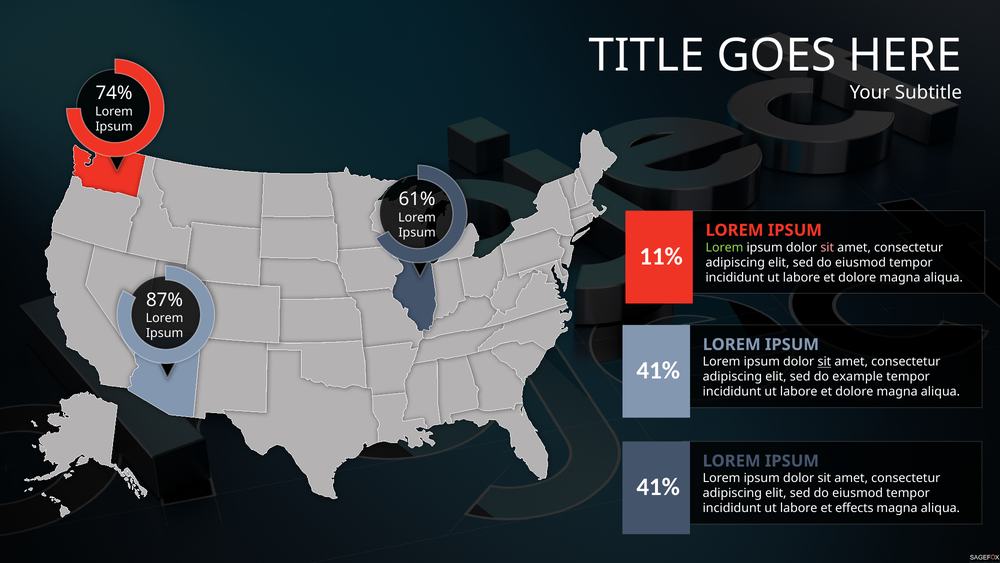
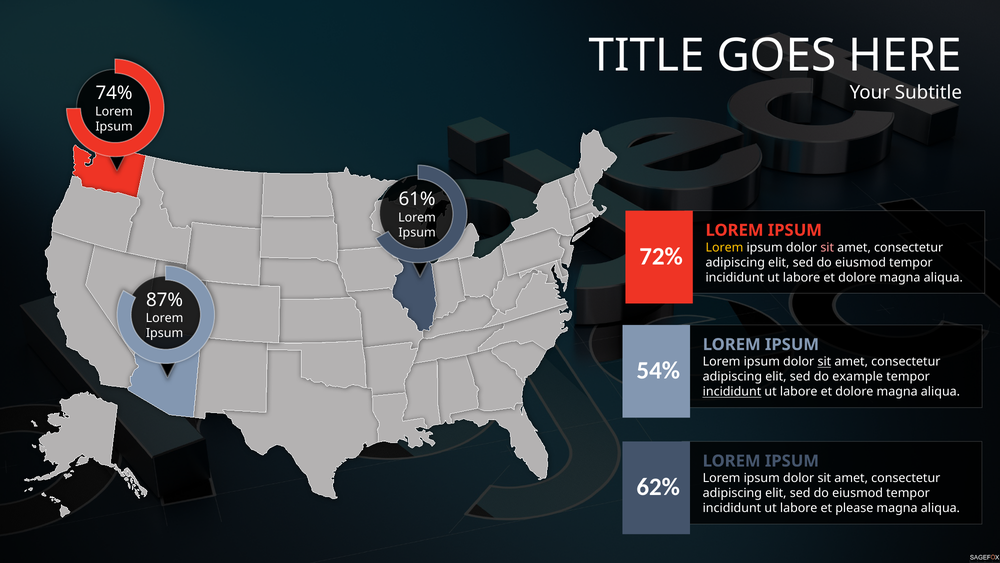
Lorem at (724, 247) colour: light green -> yellow
11%: 11% -> 72%
41% at (658, 370): 41% -> 54%
incididunt at (732, 391) underline: none -> present
41% at (658, 487): 41% -> 62%
effects: effects -> please
